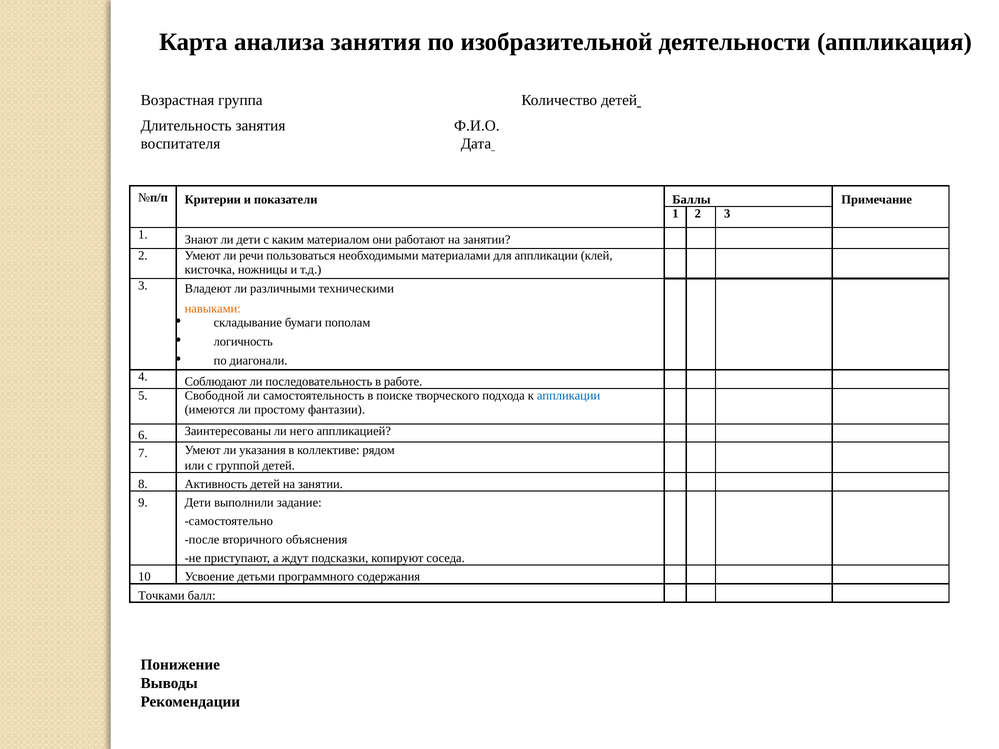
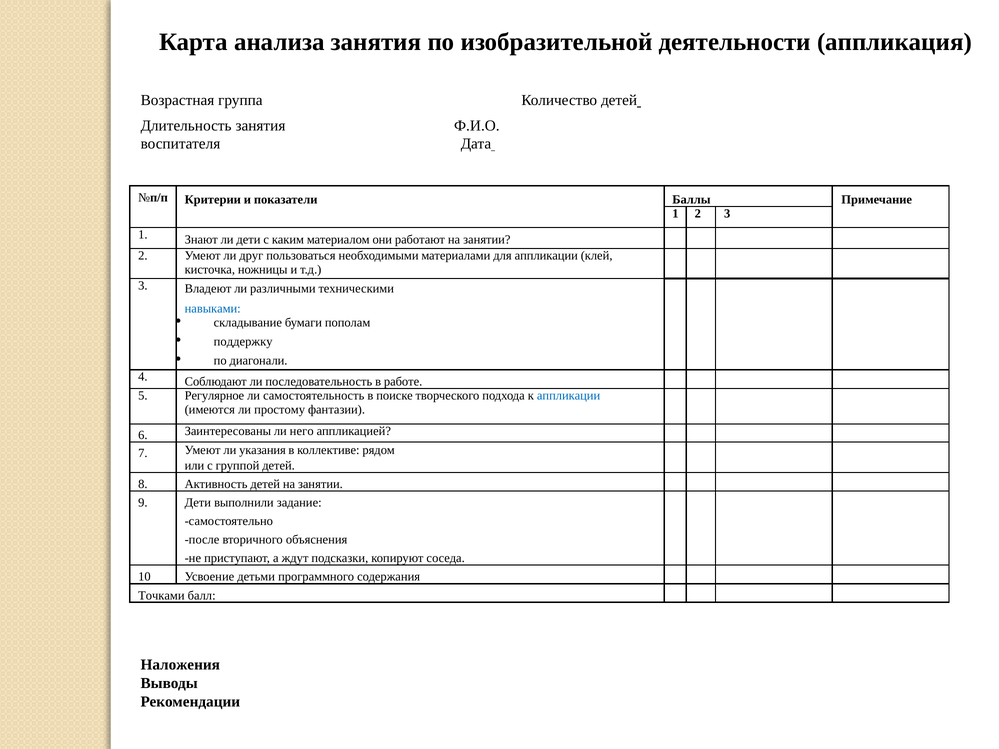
речи: речи -> друг
навыками colour: orange -> blue
логичность: логичность -> поддержку
Свободной: Свободной -> Регулярное
Понижение: Понижение -> Наложения
